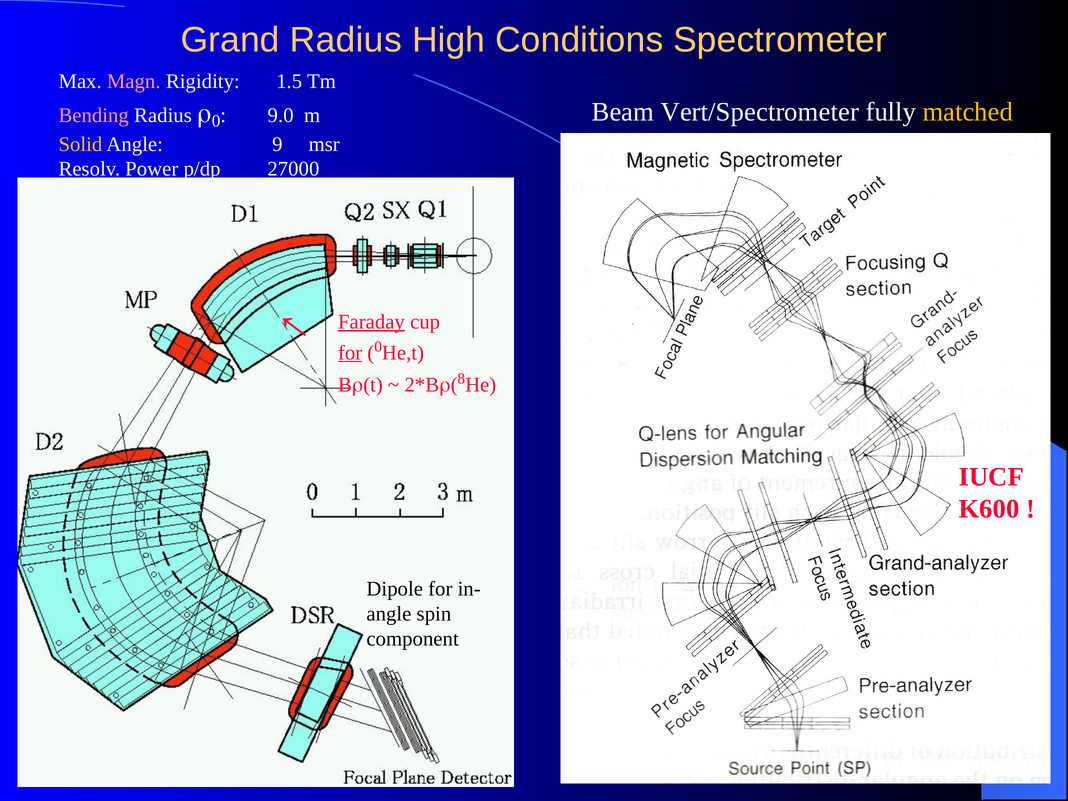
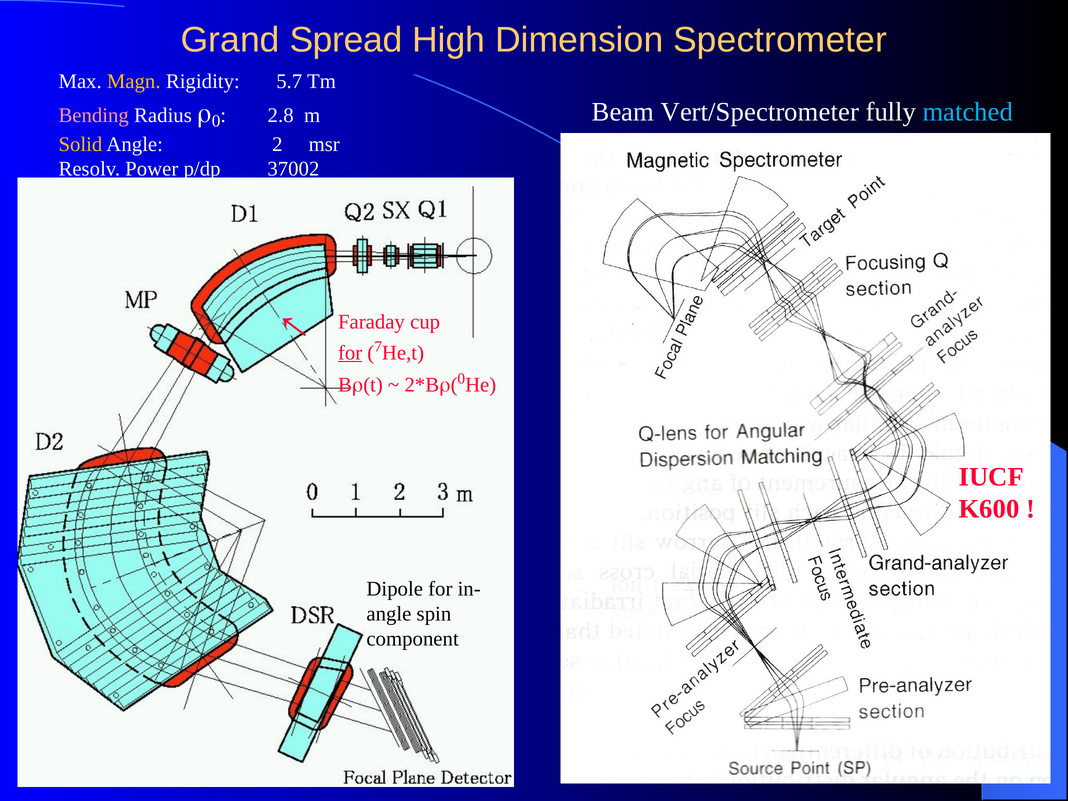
Grand Radius: Radius -> Spread
Conditions: Conditions -> Dimension
Magn colour: pink -> yellow
1.5: 1.5 -> 5.7
matched colour: yellow -> light blue
9.0: 9.0 -> 2.8
9: 9 -> 2
27000: 27000 -> 37002
Faraday underline: present -> none
0 at (378, 346): 0 -> 7
8 at (461, 378): 8 -> 0
